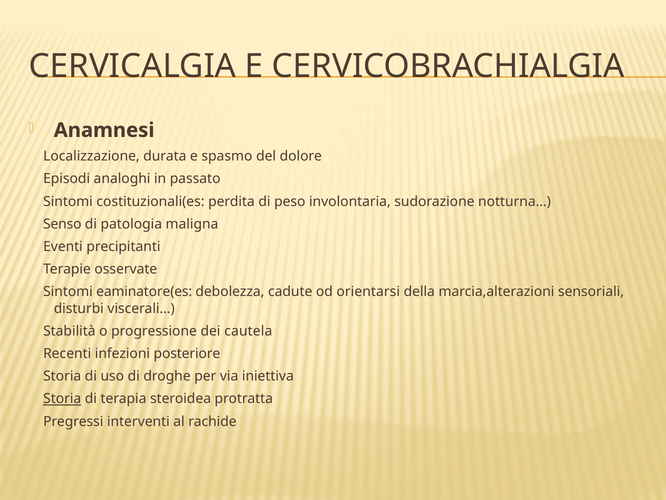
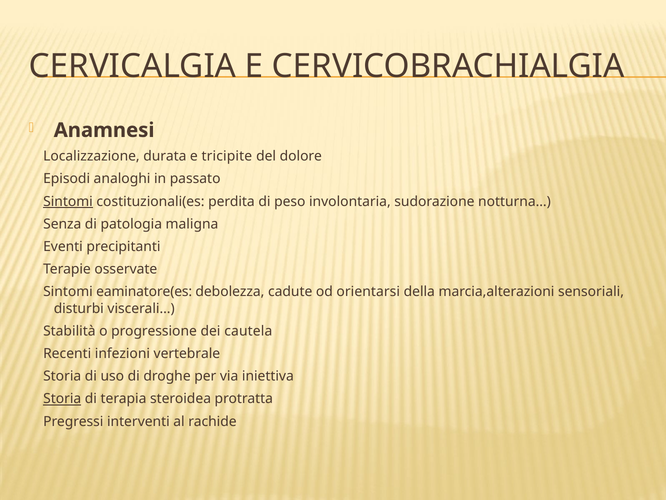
spasmo: spasmo -> tricipite
Sintomi at (68, 201) underline: none -> present
Senso: Senso -> Senza
posteriore: posteriore -> vertebrale
